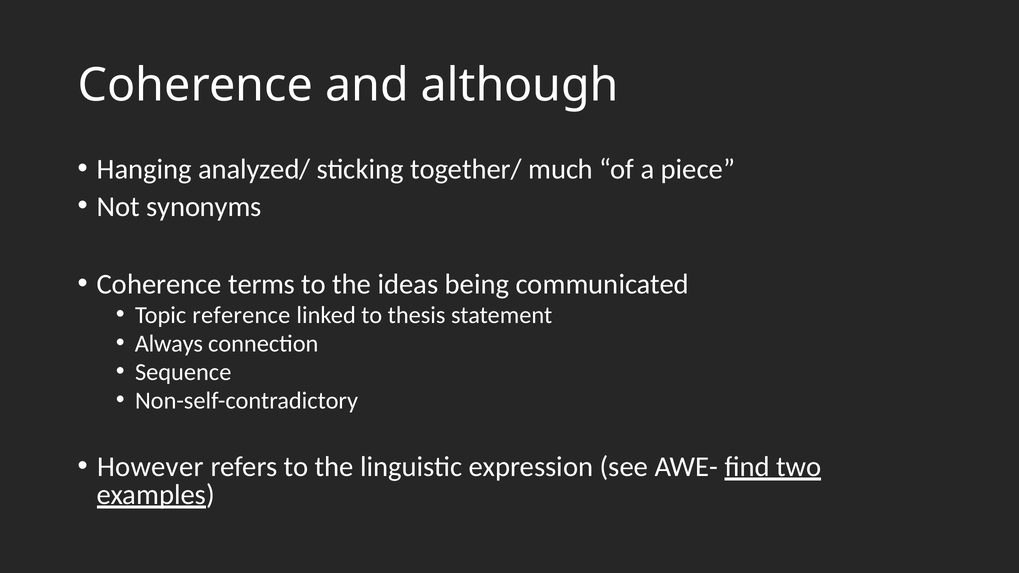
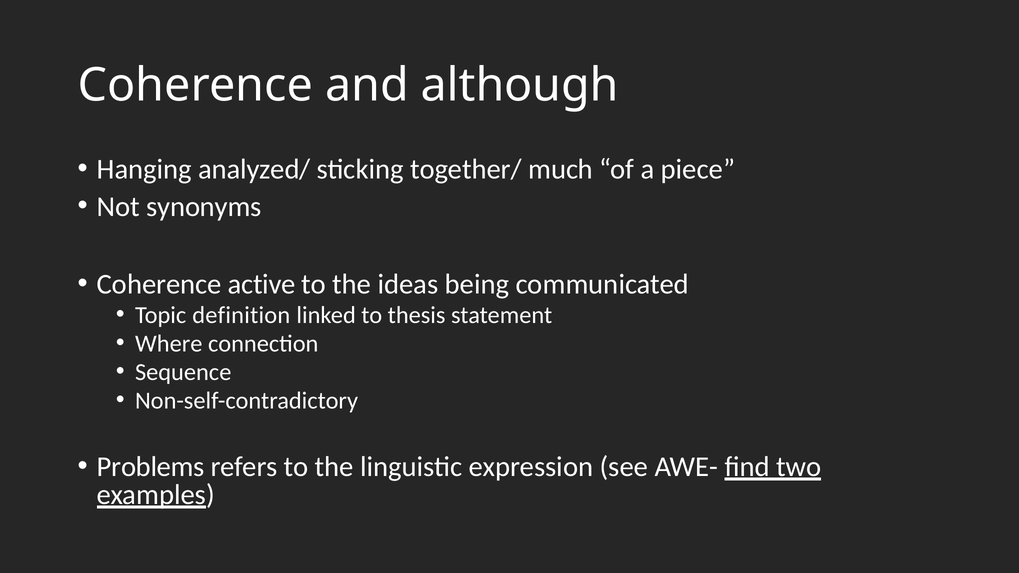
terms: terms -> active
reference: reference -> definition
Always: Always -> Where
However: However -> Problems
